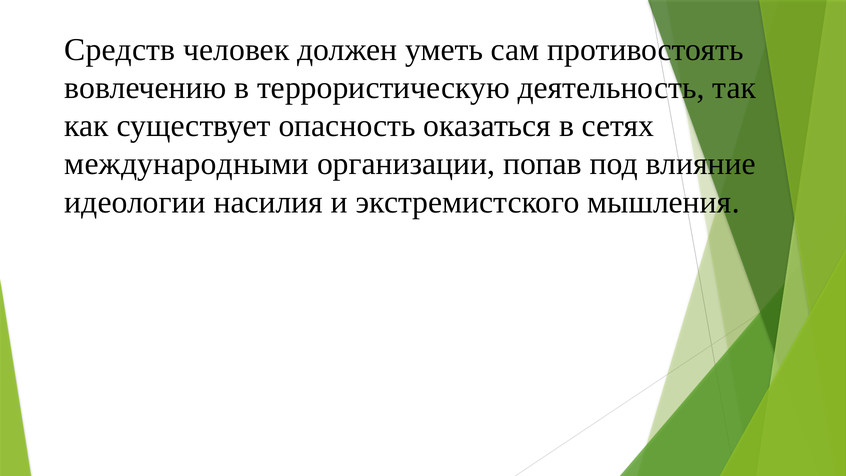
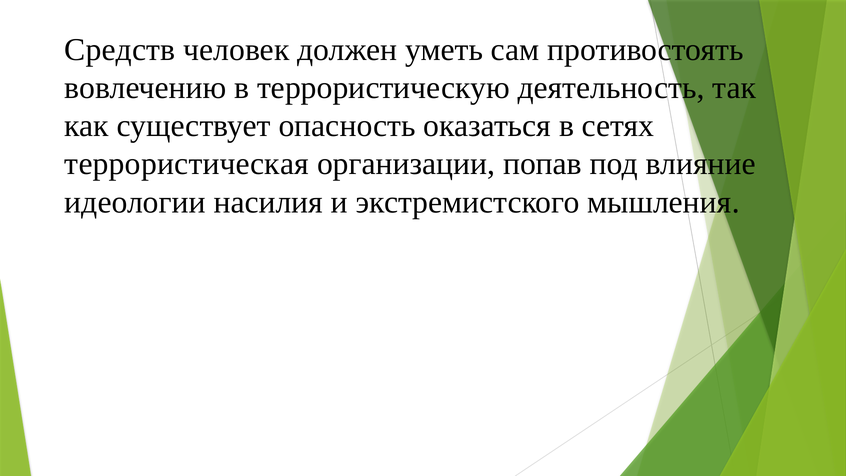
международными: международными -> террористическая
